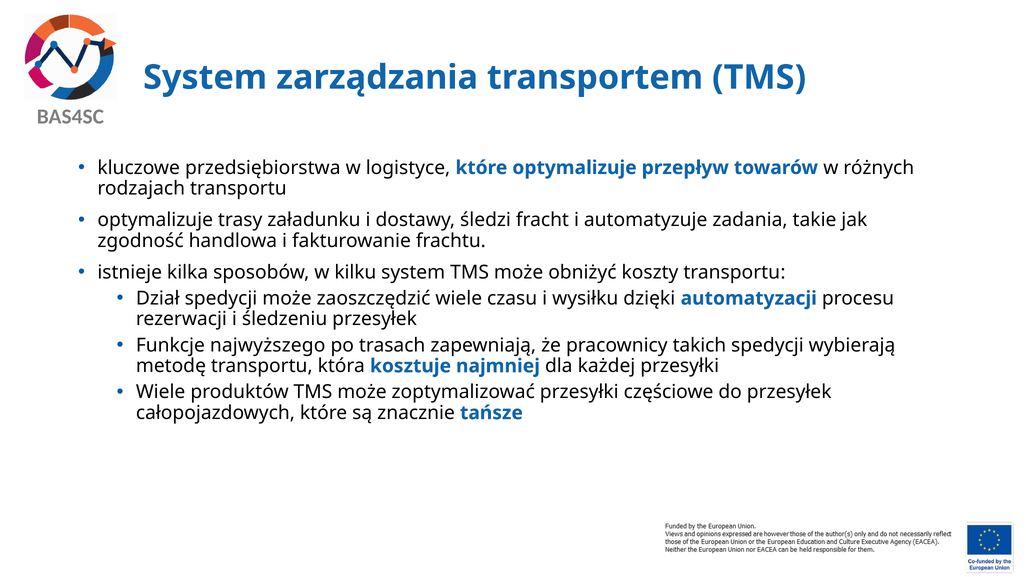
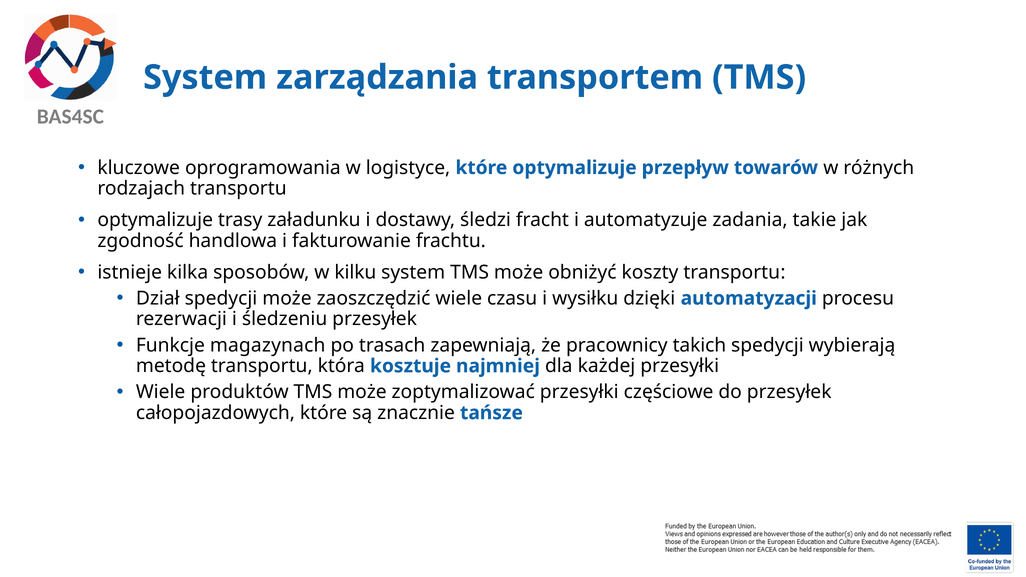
przedsiębiorstwa: przedsiębiorstwa -> oprogramowania
najwyższego: najwyższego -> magazynach
